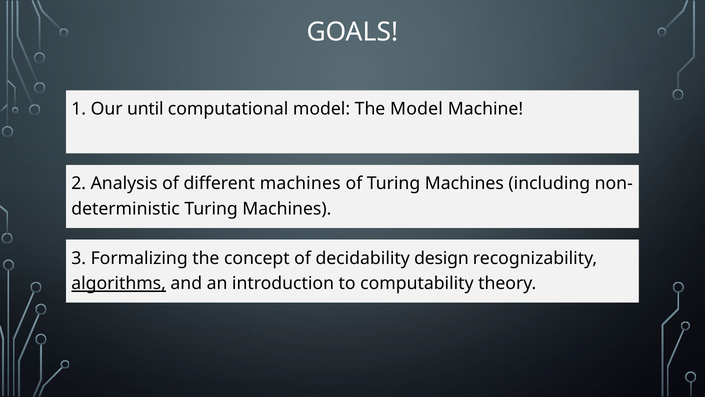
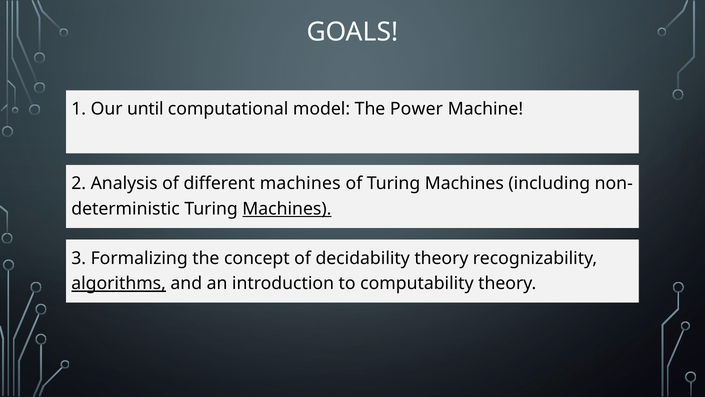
The Model: Model -> Power
Machines at (287, 209) underline: none -> present
decidability design: design -> theory
